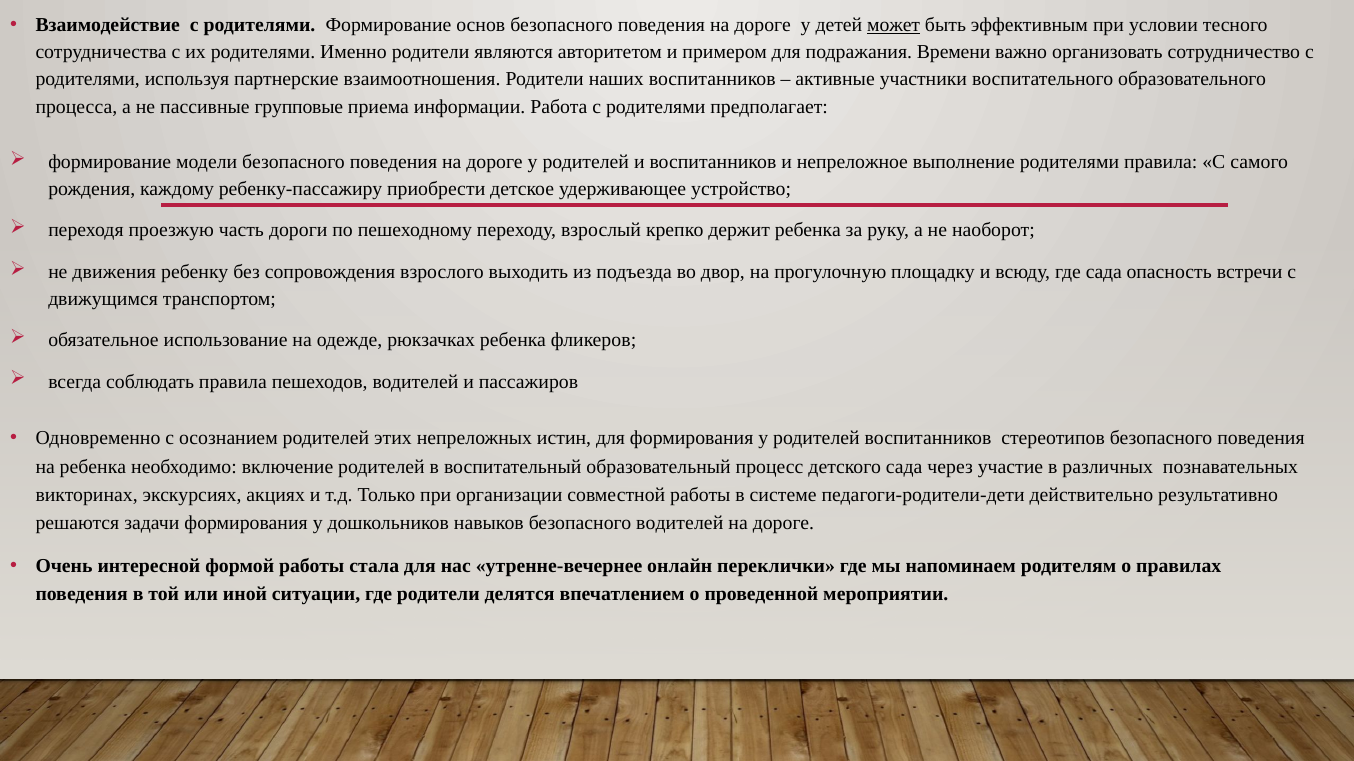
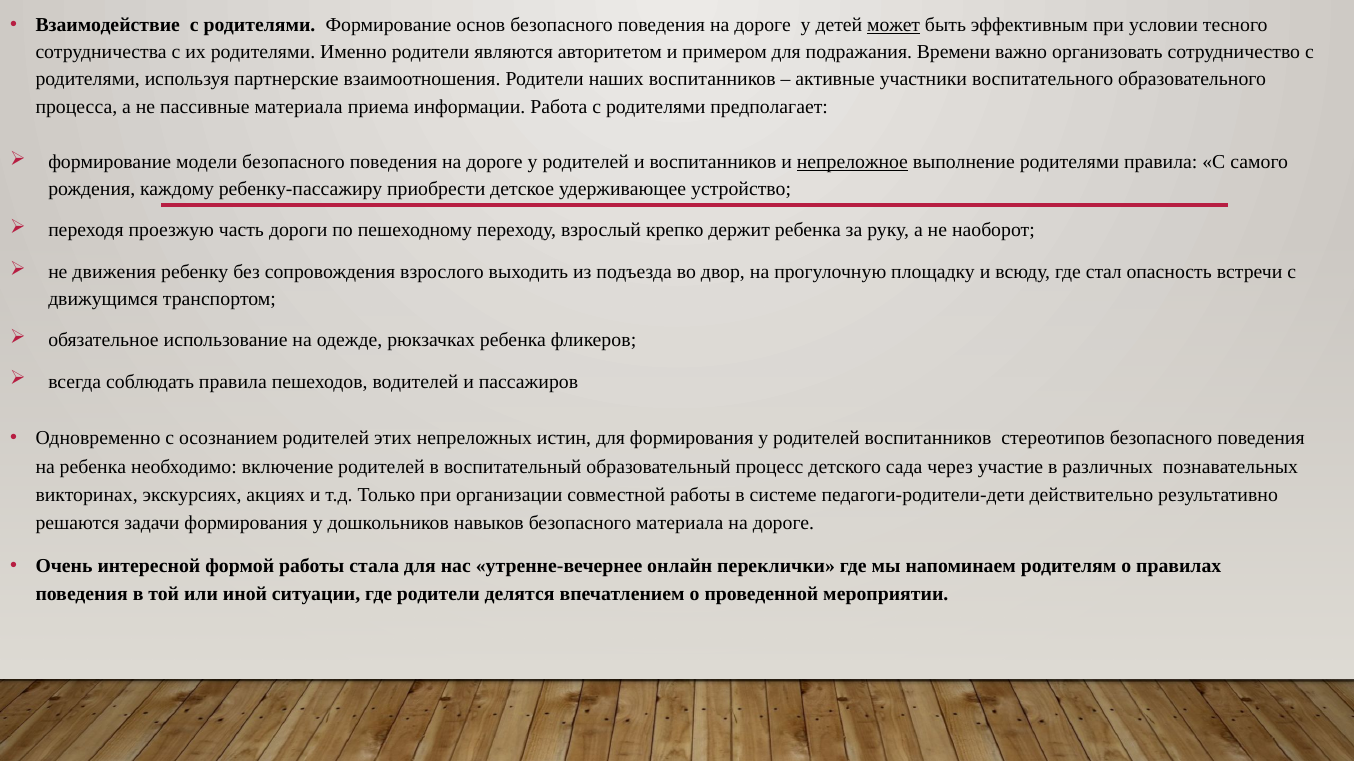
пассивные групповые: групповые -> материала
непреложное underline: none -> present
где сада: сада -> стал
безопасного водителей: водителей -> материала
